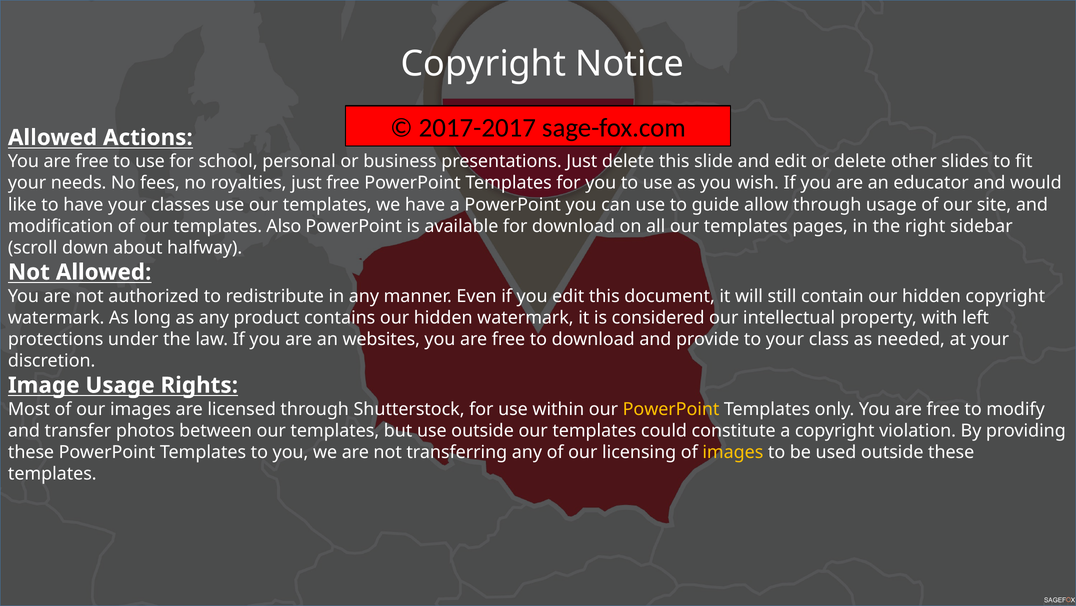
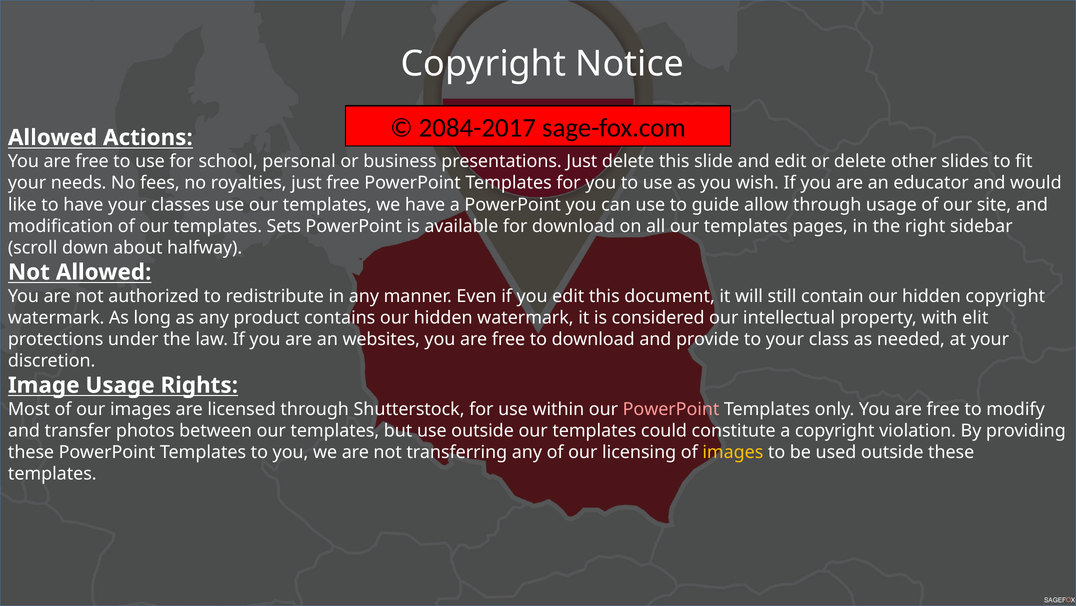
2017-2017: 2017-2017 -> 2084-2017
Also: Also -> Sets
left: left -> elit
PowerPoint at (671, 409) colour: yellow -> pink
